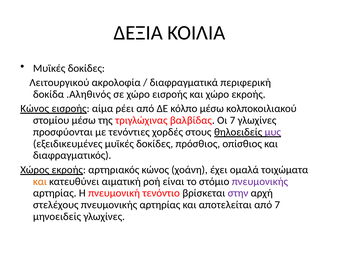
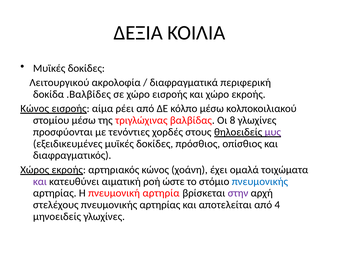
.Αληθινός: .Αληθινός -> .Βαλβίδες
Οι 7: 7 -> 8
και at (40, 182) colour: orange -> purple
είναι: είναι -> ώστε
πνευμονικής at (260, 182) colour: purple -> blue
τενόντιο: τενόντιο -> αρτηρία
από 7: 7 -> 4
